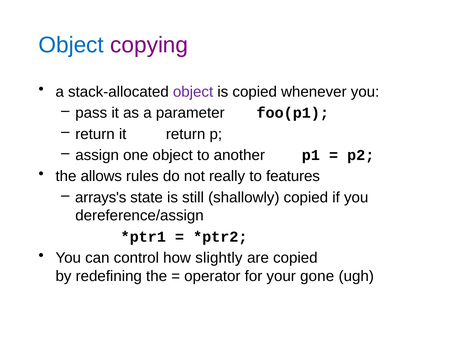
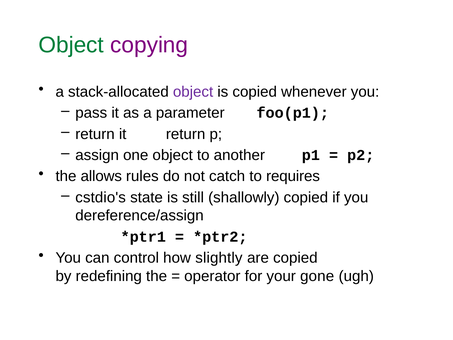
Object at (71, 45) colour: blue -> green
really: really -> catch
features: features -> requires
arrays's: arrays's -> cstdio's
